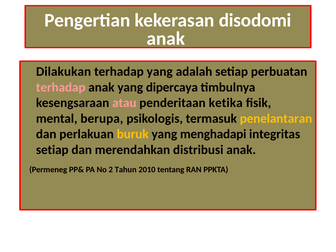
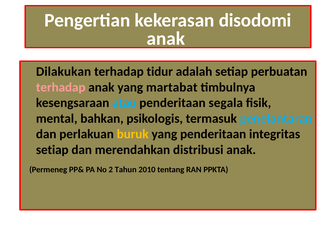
terhadap yang: yang -> tidur
dipercaya: dipercaya -> martabat
atau colour: pink -> light blue
ketika: ketika -> segala
berupa: berupa -> bahkan
penelantaran colour: yellow -> light blue
yang menghadapi: menghadapi -> penderitaan
